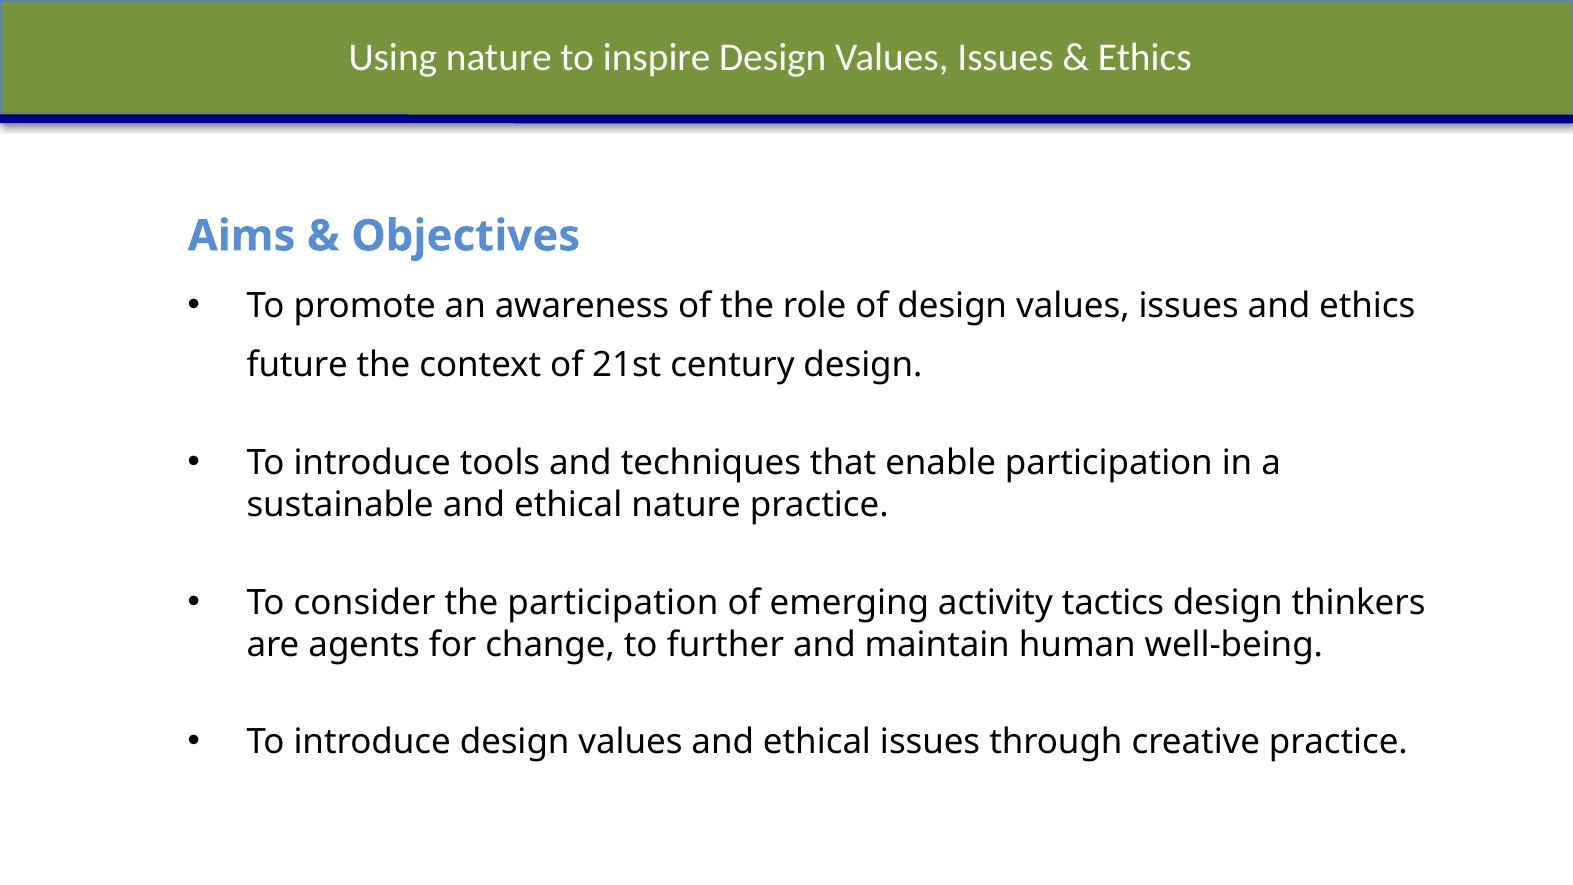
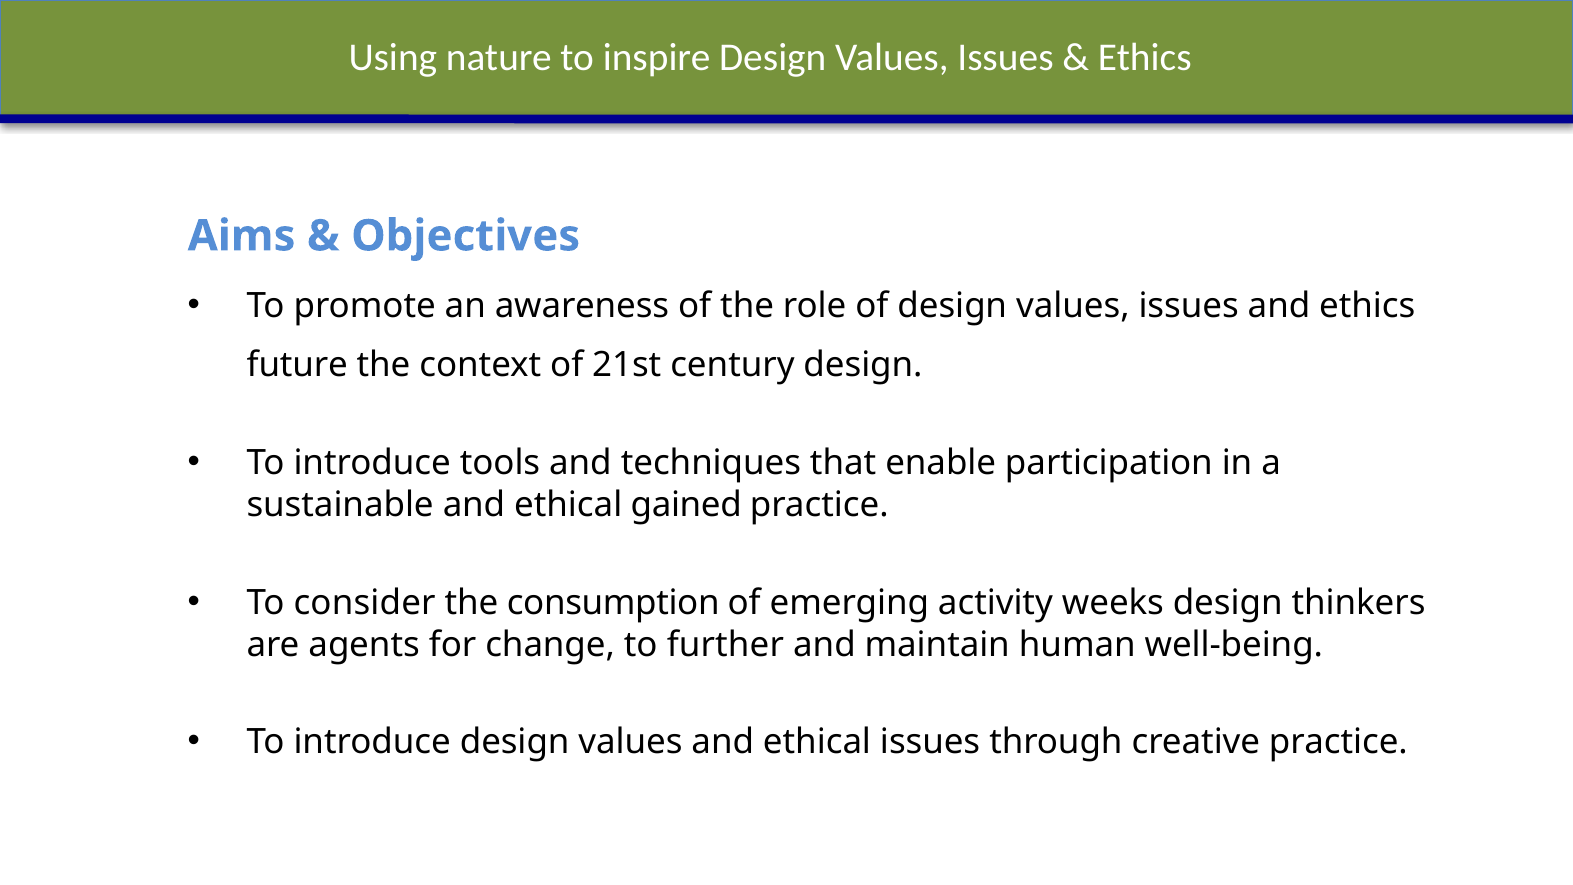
ethical nature: nature -> gained
the participation: participation -> consumption
tactics: tactics -> weeks
